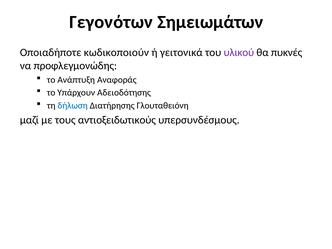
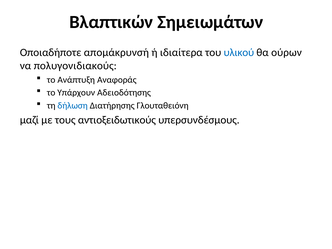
Γεγονότων: Γεγονότων -> Βλαπτικών
κωδικοποιούν: κωδικοποιούν -> απομάκρυνσή
γειτονικά: γειτονικά -> ιδιαίτερα
υλικού colour: purple -> blue
πυκνές: πυκνές -> ούρων
προφλεγμονώδης: προφλεγμονώδης -> πολυγονιδιακούς
